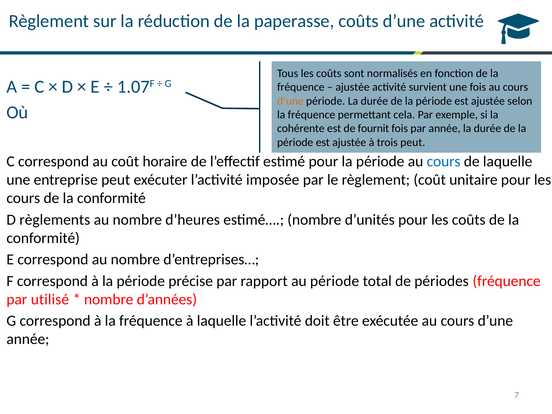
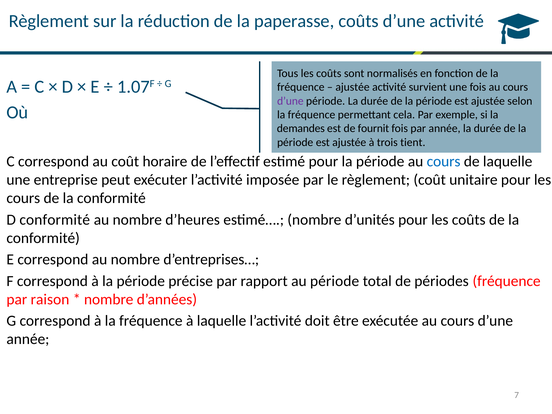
d’une at (290, 101) colour: orange -> purple
cohérente: cohérente -> demandes
trois peut: peut -> tient
D règlements: règlements -> conformité
utilisé: utilisé -> raison
